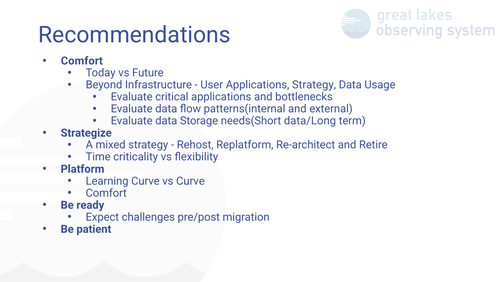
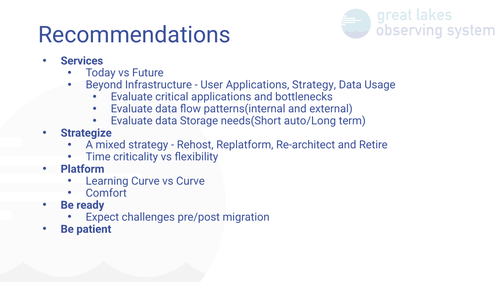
Comfort at (82, 61): Comfort -> Services
data/Long: data/Long -> auto/Long
